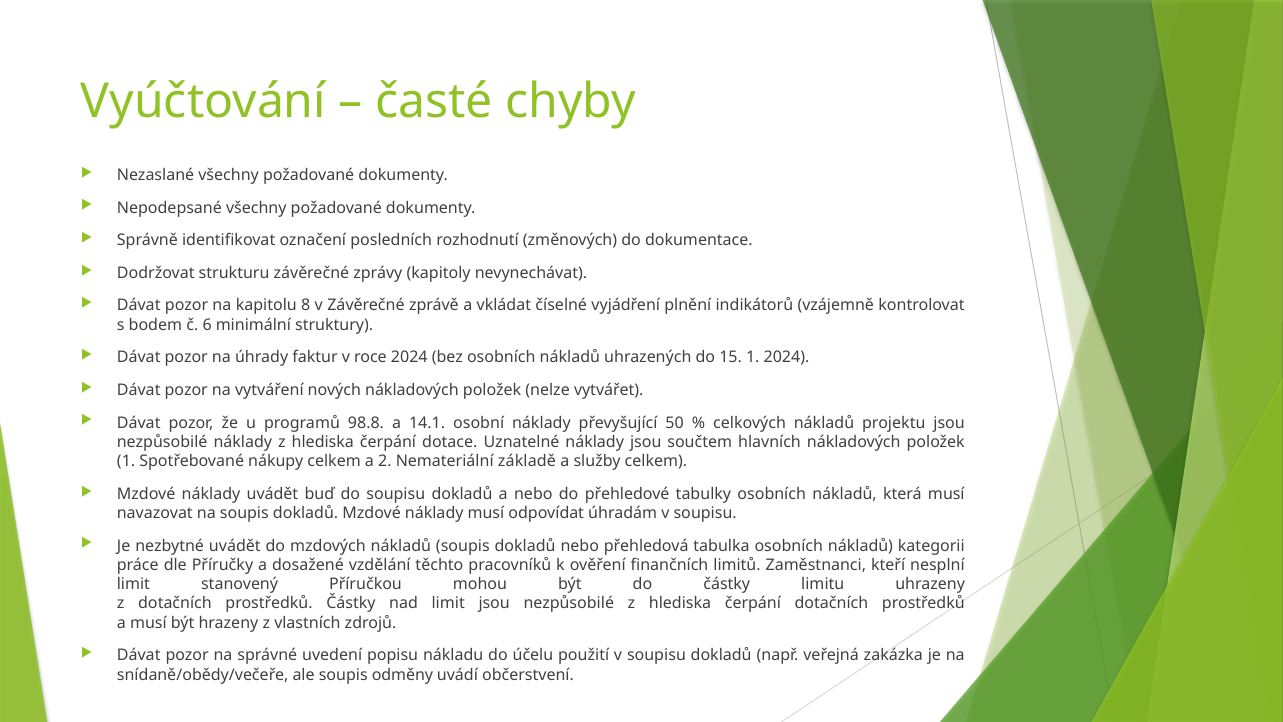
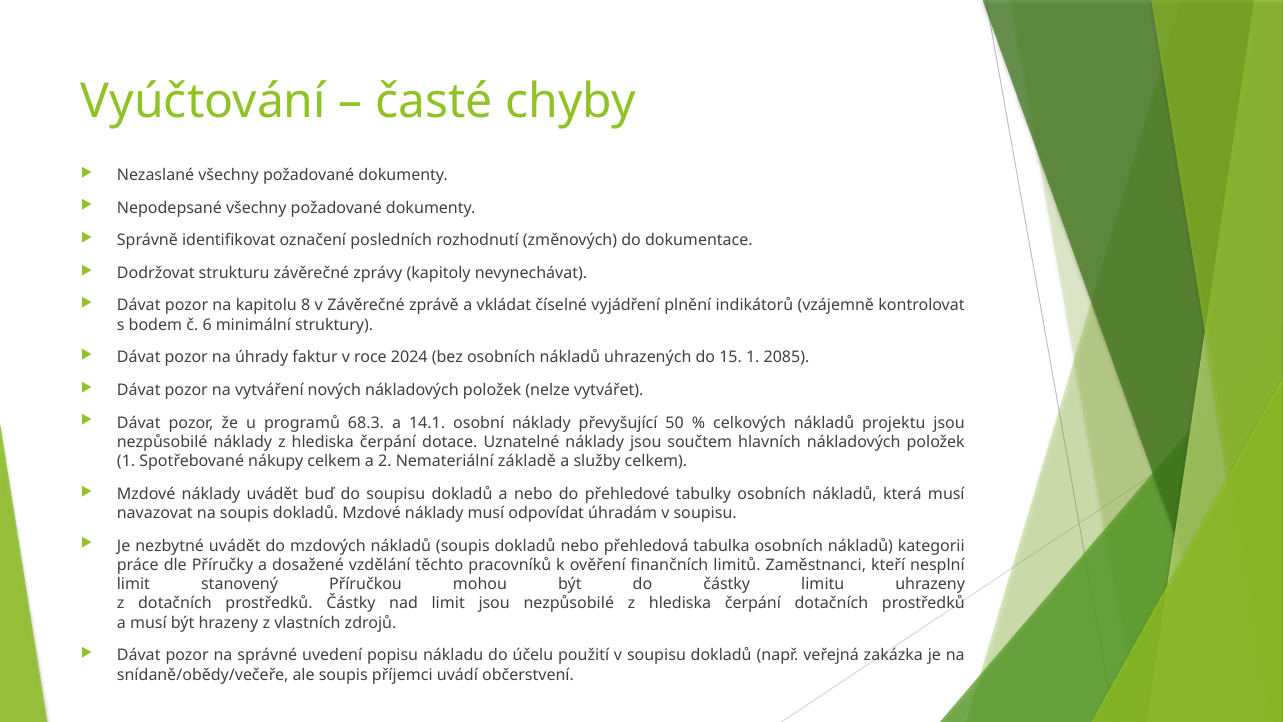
1 2024: 2024 -> 2085
98.8: 98.8 -> 68.3
odměny: odměny -> příjemci
